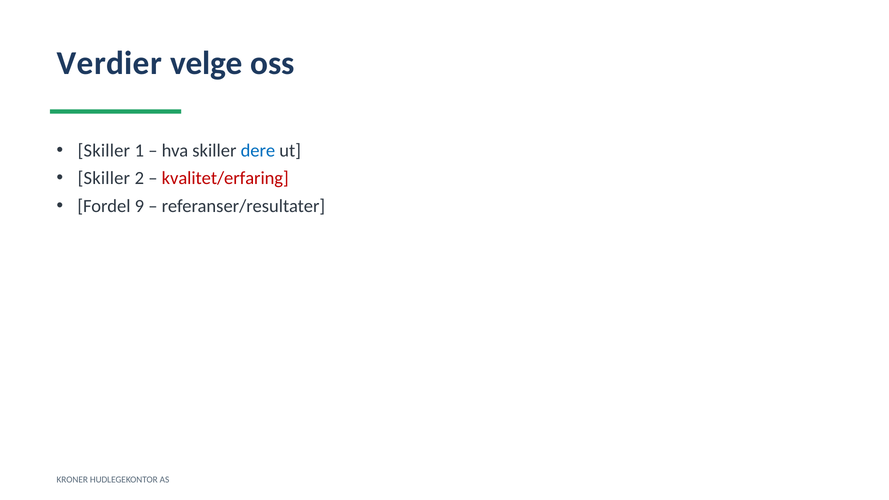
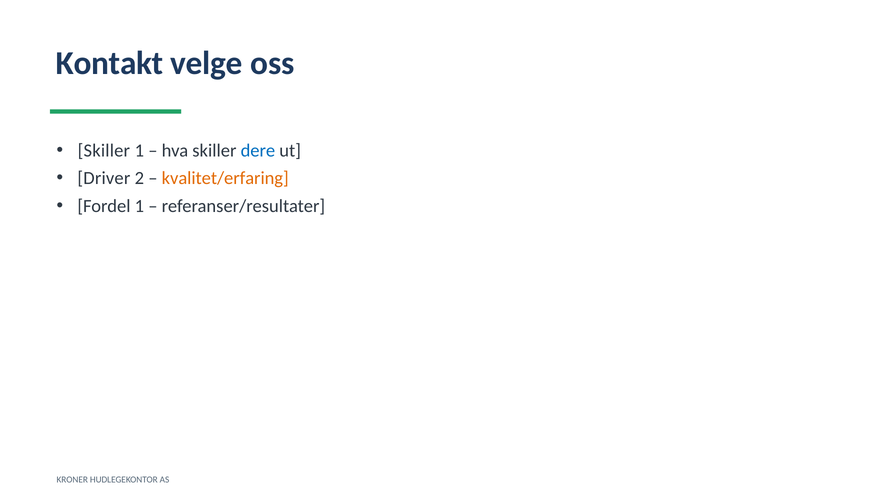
Verdier: Verdier -> Kontakt
Skiller at (104, 178): Skiller -> Driver
kvalitet/erfaring colour: red -> orange
Fordel 9: 9 -> 1
